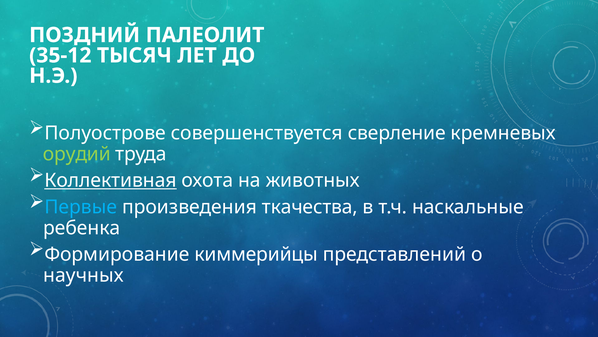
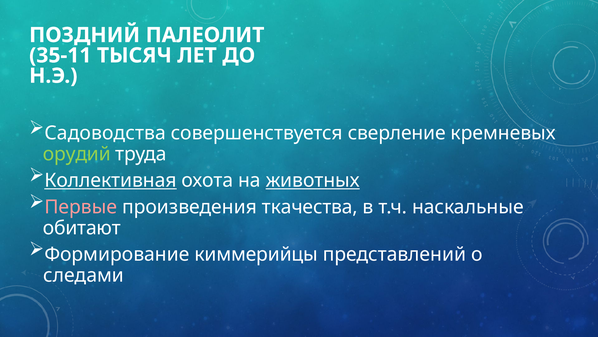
35-12: 35-12 -> 35-11
Полуострове: Полуострове -> Садоводства
животных underline: none -> present
Первые colour: light blue -> pink
ребенка: ребенка -> обитают
научных: научных -> следами
